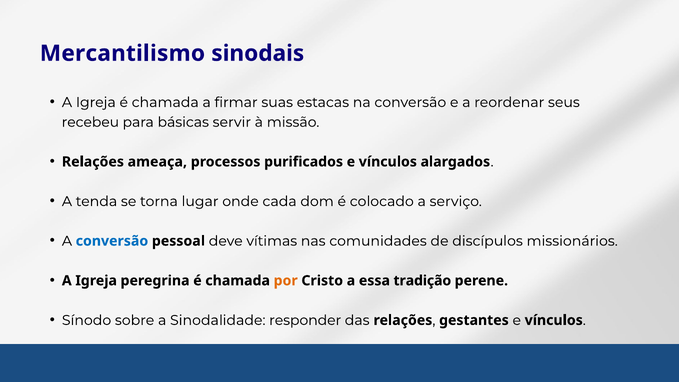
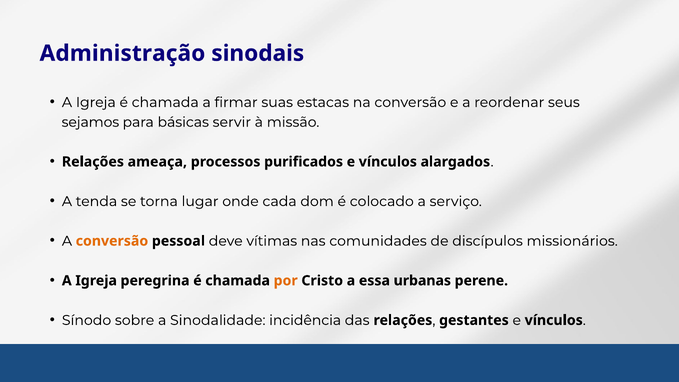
Mercantilismo: Mercantilismo -> Administração
recebeu: recebeu -> sejamos
conversão at (112, 241) colour: blue -> orange
tradição: tradição -> urbanas
responder: responder -> incidência
